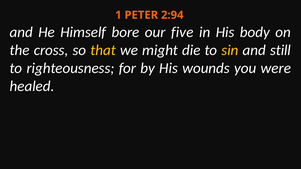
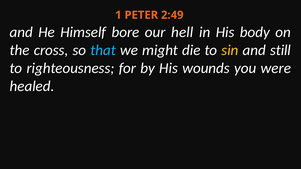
2:94: 2:94 -> 2:49
five: five -> hell
that colour: yellow -> light blue
